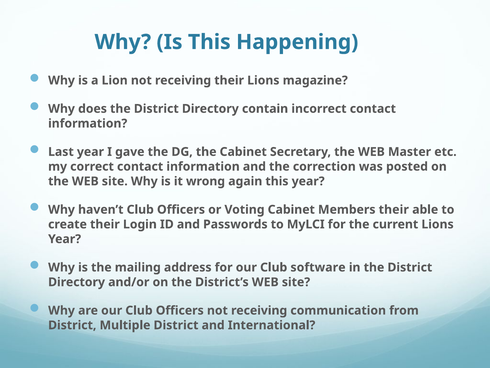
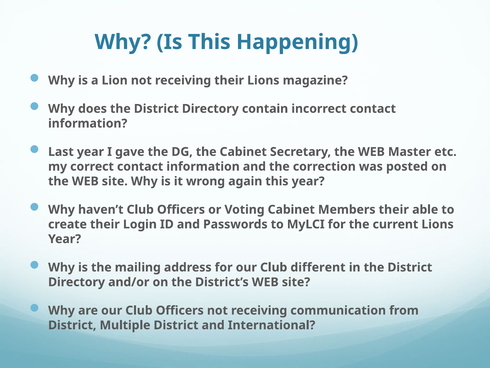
software: software -> different
